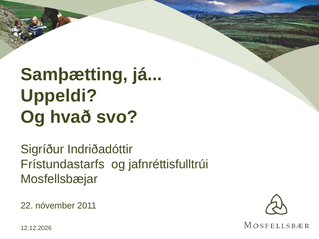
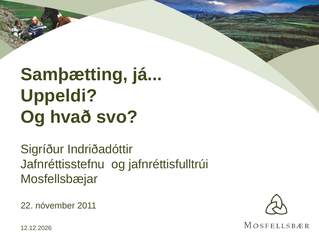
Frístundastarfs: Frístundastarfs -> Jafnréttisstefnu
